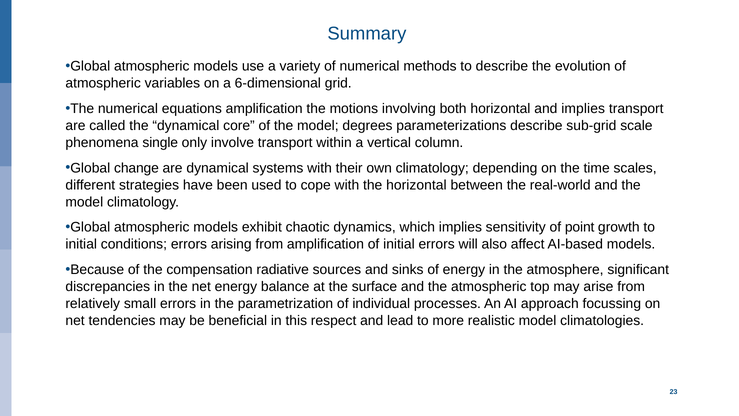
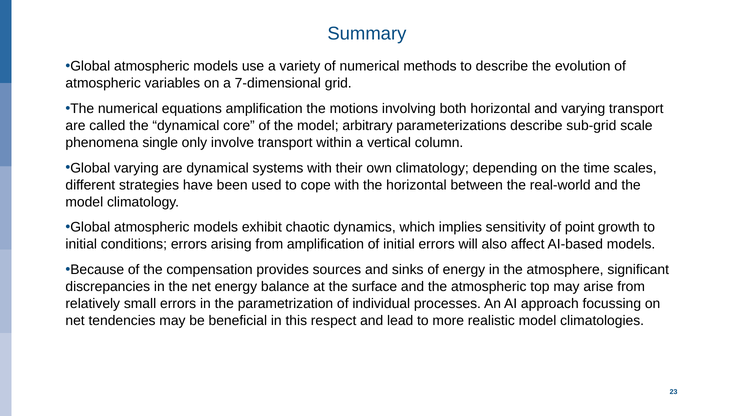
6-dimensional: 6-dimensional -> 7-dimensional
and implies: implies -> varying
degrees: degrees -> arbitrary
Global change: change -> varying
radiative: radiative -> provides
